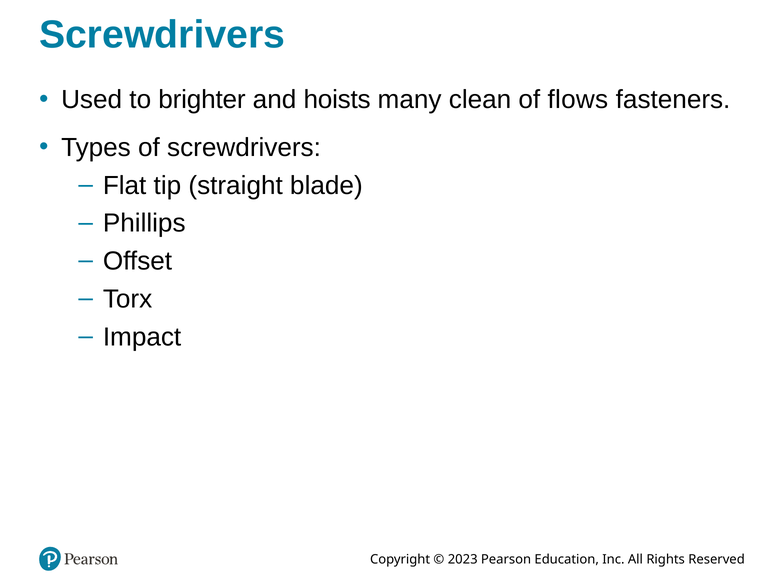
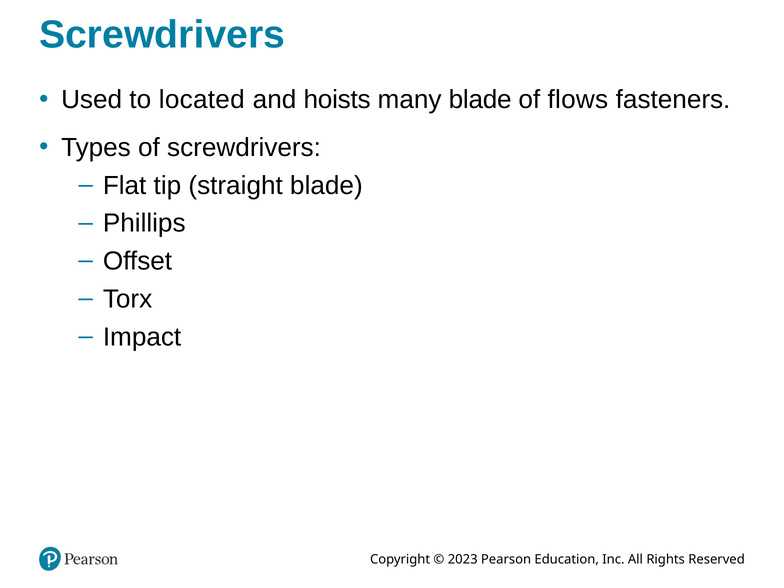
brighter: brighter -> located
many clean: clean -> blade
